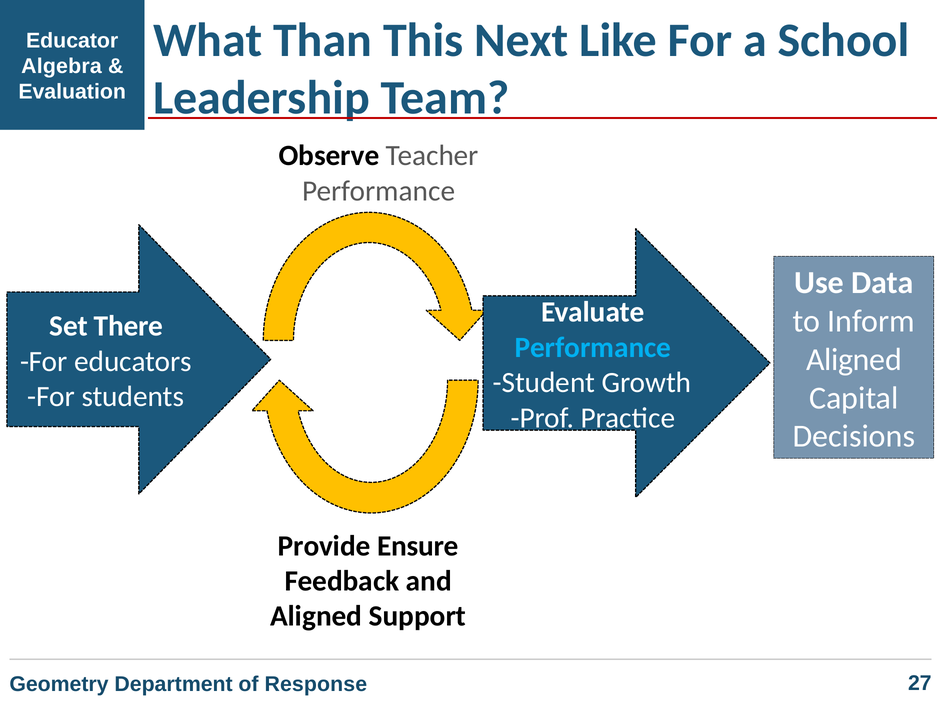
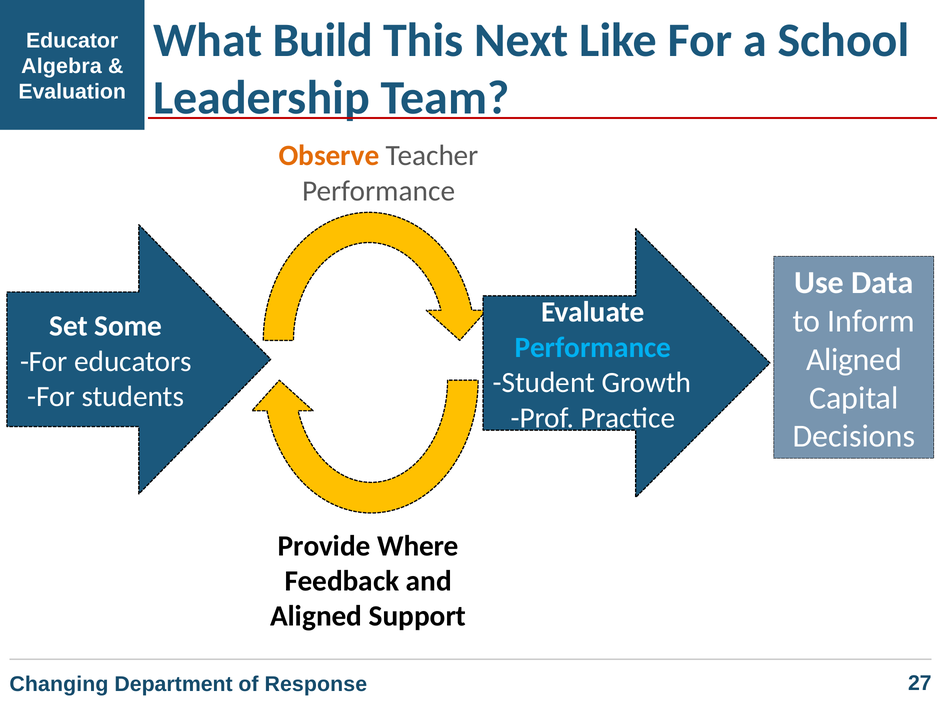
Than: Than -> Build
Observe colour: black -> orange
There: There -> Some
Ensure: Ensure -> Where
Geometry: Geometry -> Changing
